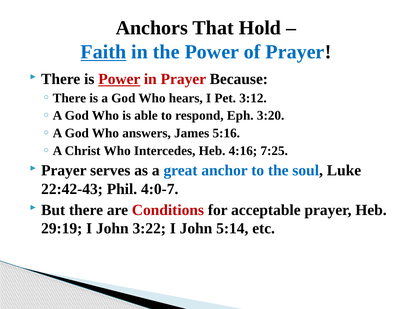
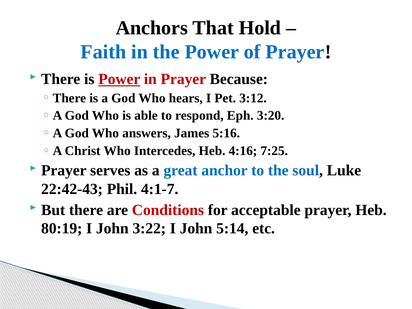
Faith underline: present -> none
4:0-7: 4:0-7 -> 4:1-7
29:19: 29:19 -> 80:19
